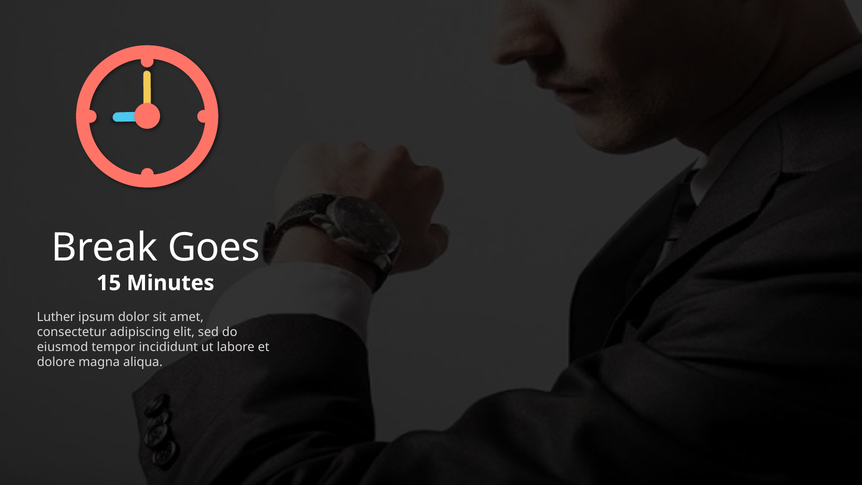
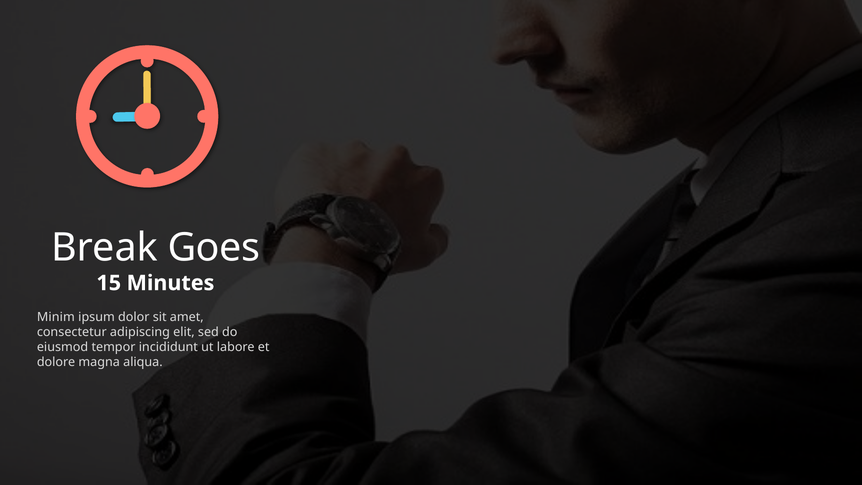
Luther: Luther -> Minim
